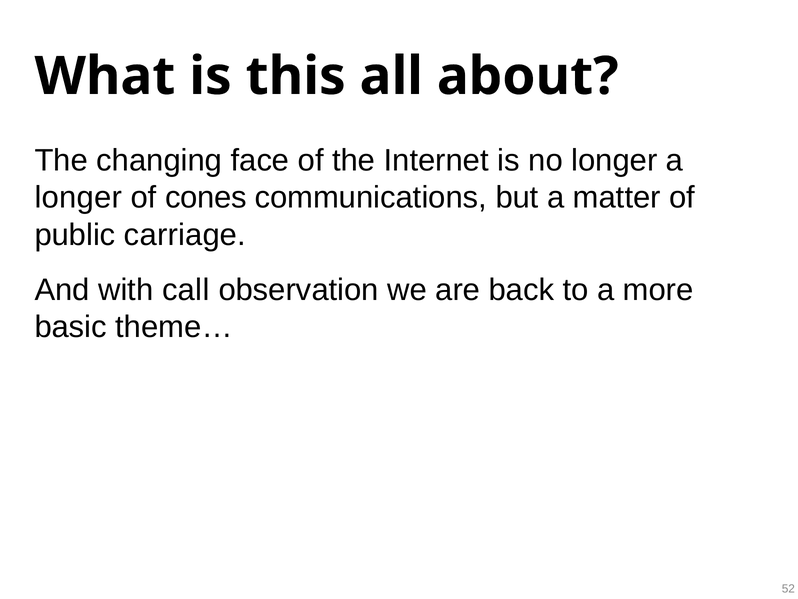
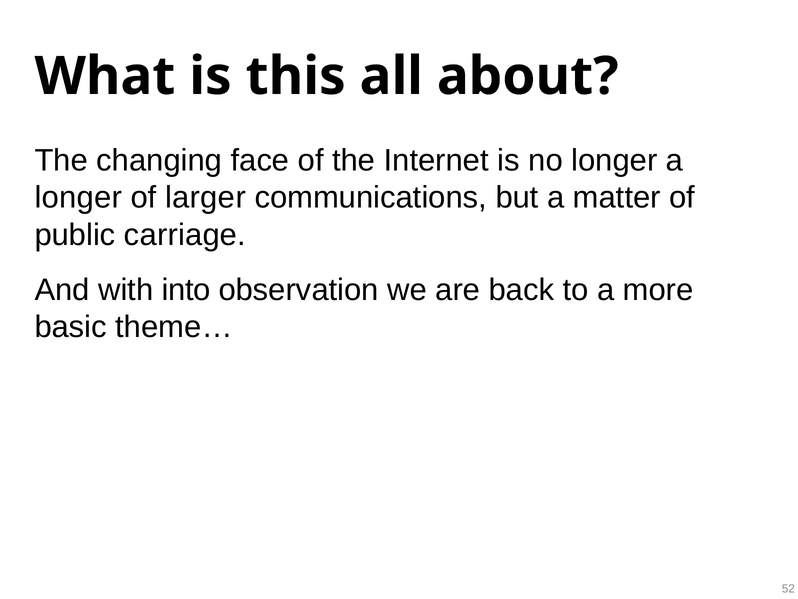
cones: cones -> larger
call: call -> into
